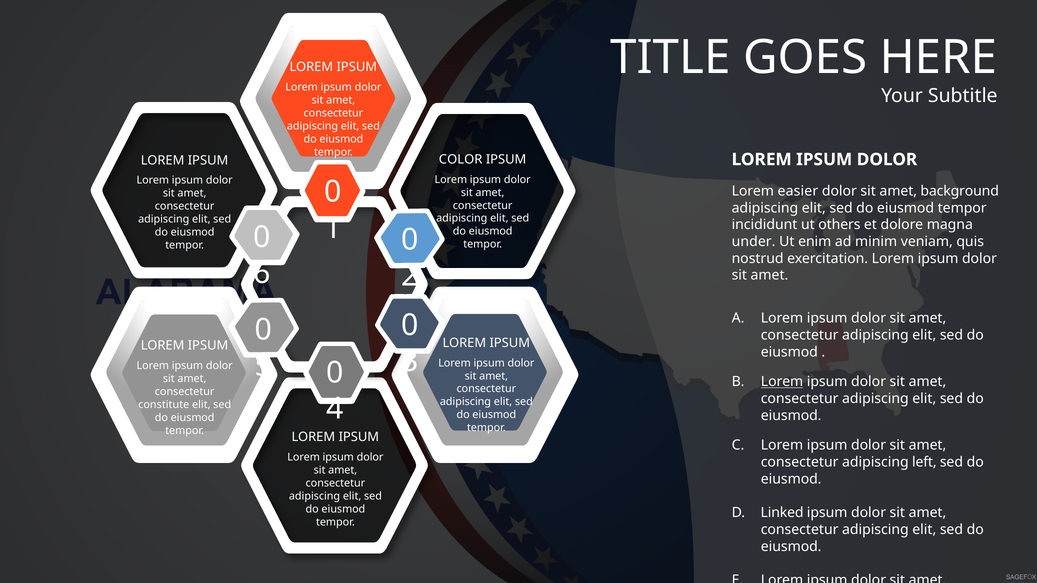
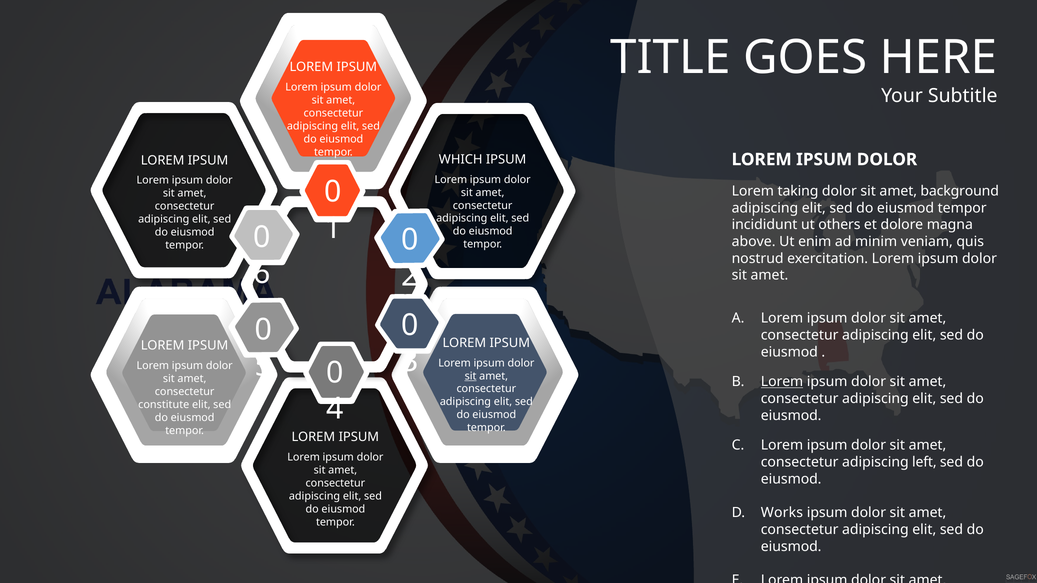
COLOR: COLOR -> WHICH
easier: easier -> taking
under: under -> above
sit at (471, 376) underline: none -> present
Linked: Linked -> Works
